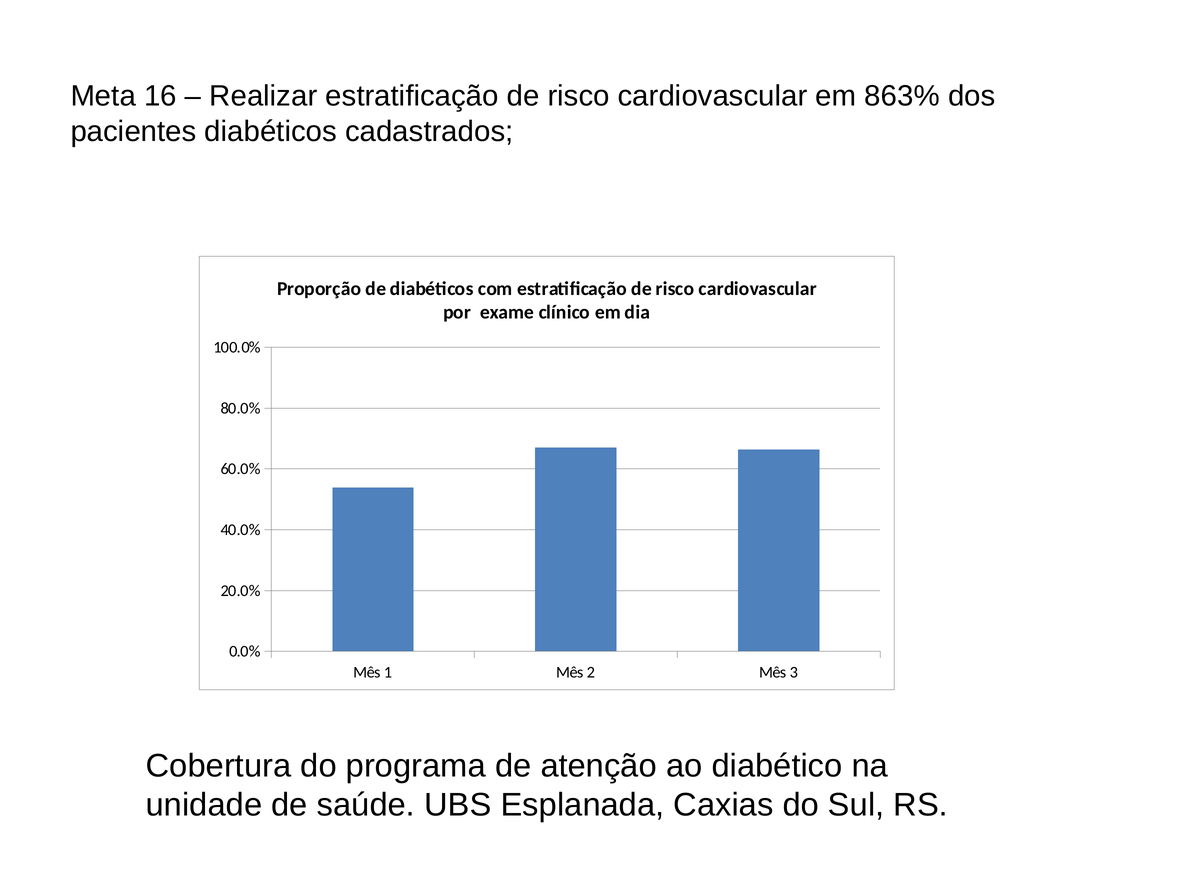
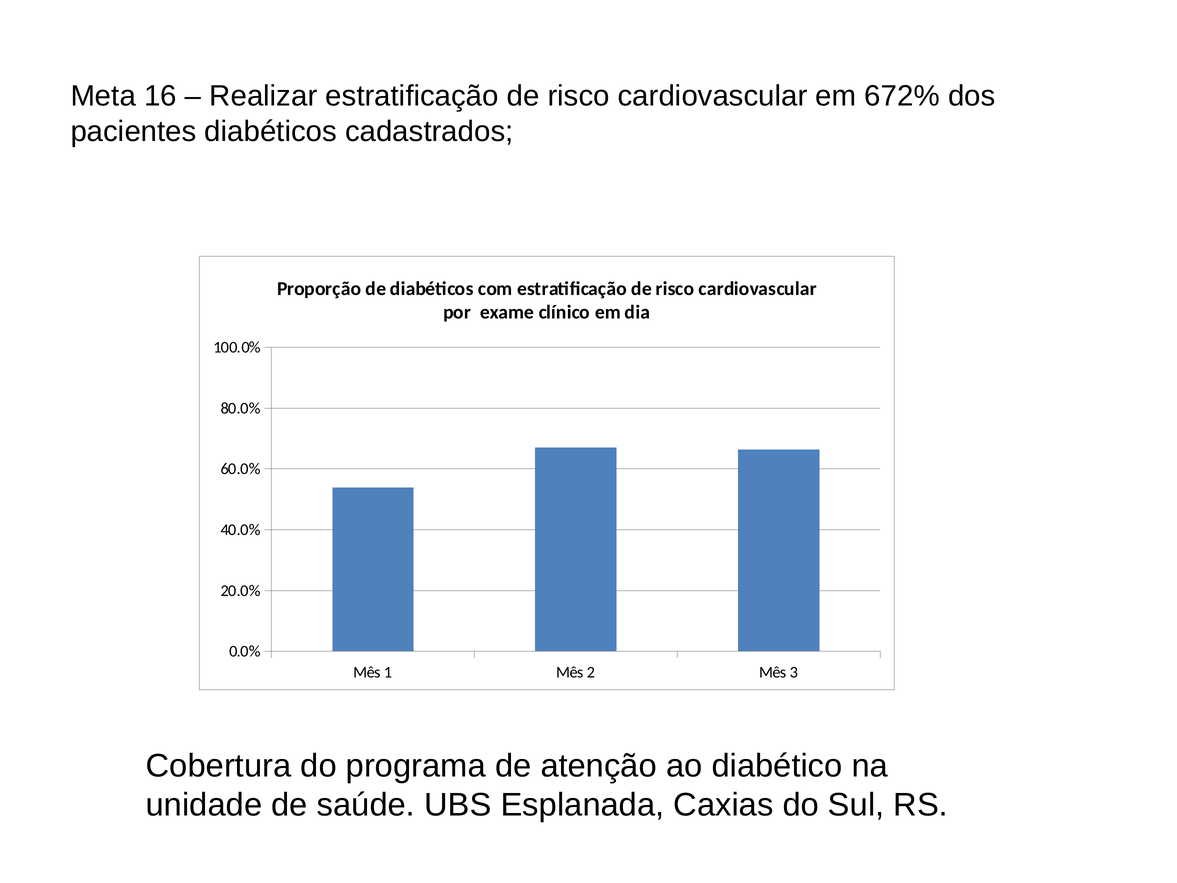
863%: 863% -> 672%
